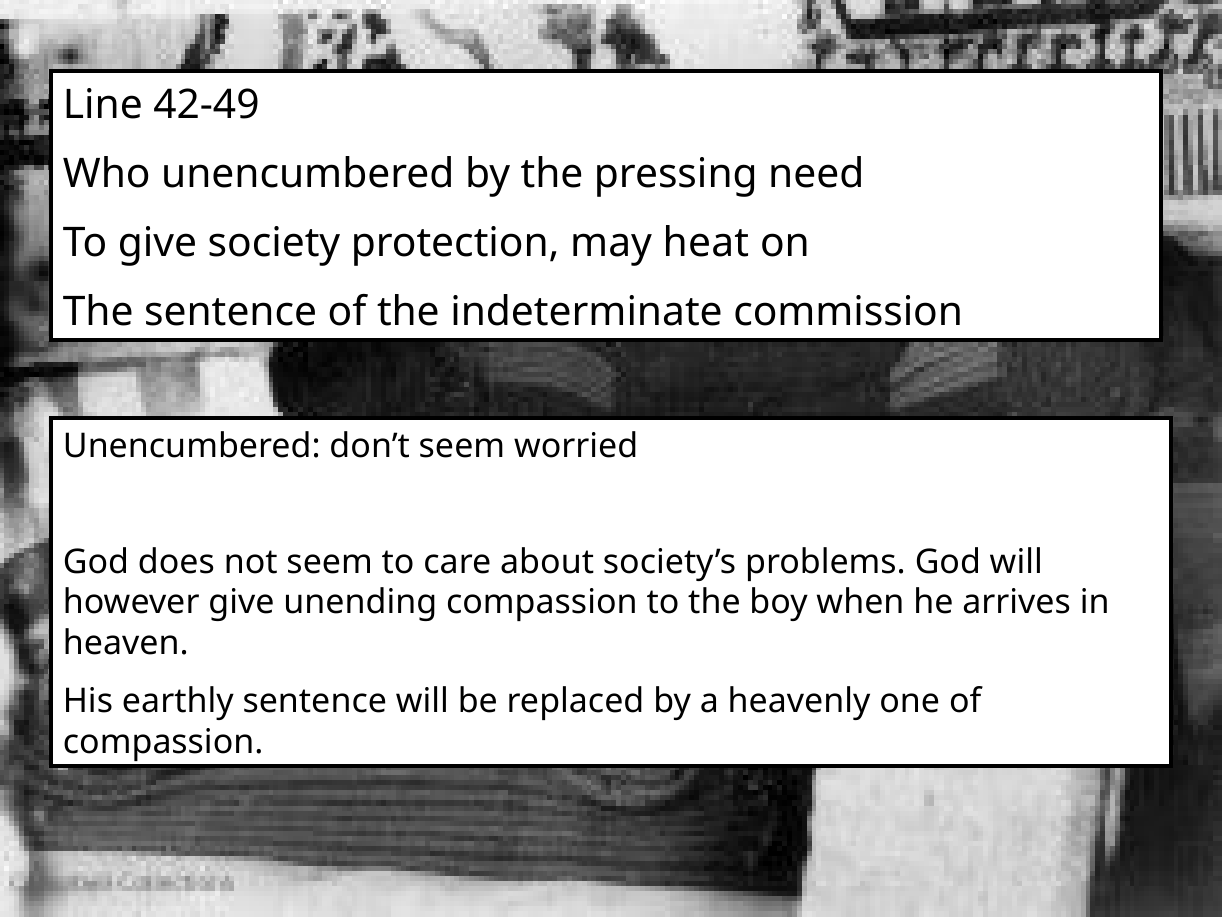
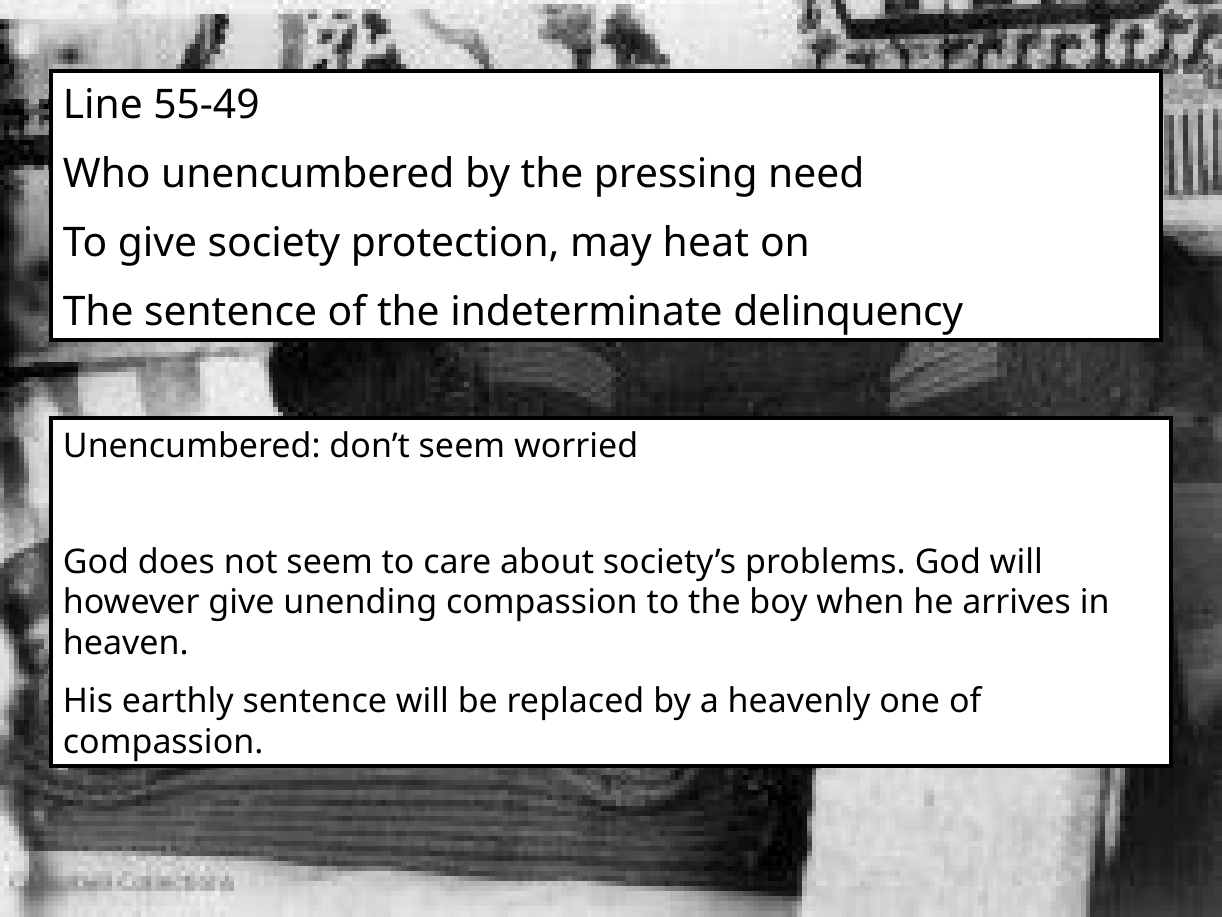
42-49: 42-49 -> 55-49
commission: commission -> delinquency
